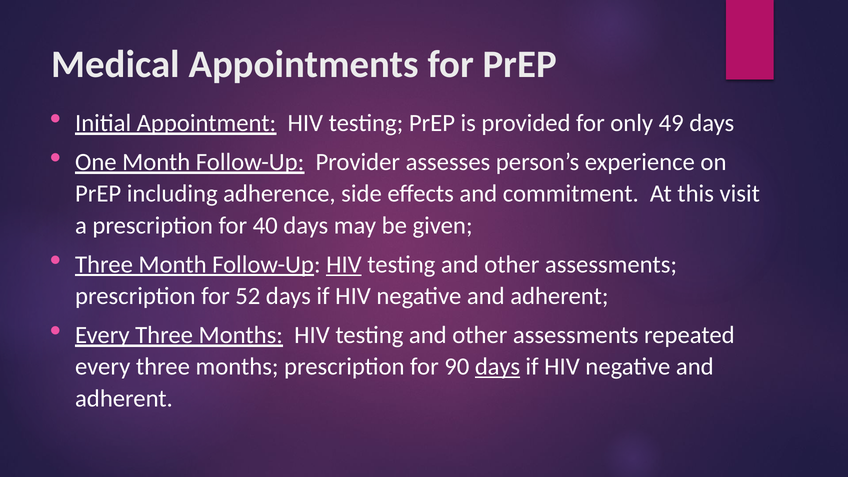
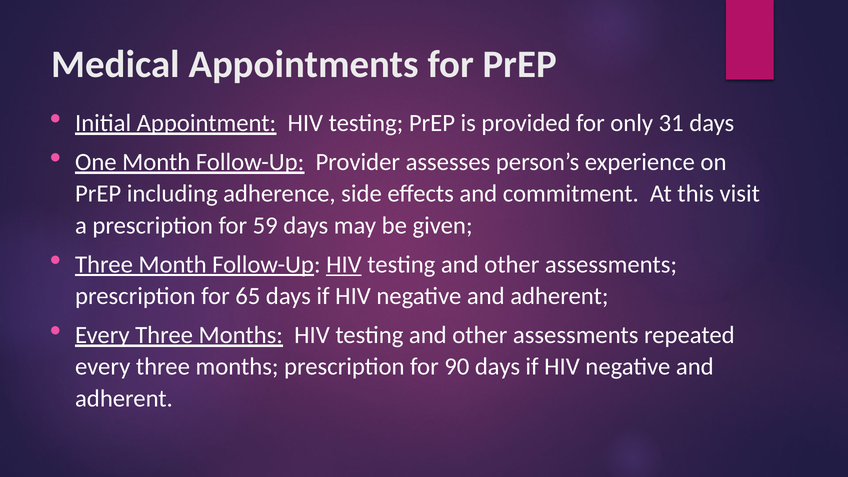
49: 49 -> 31
40: 40 -> 59
52: 52 -> 65
days at (498, 367) underline: present -> none
